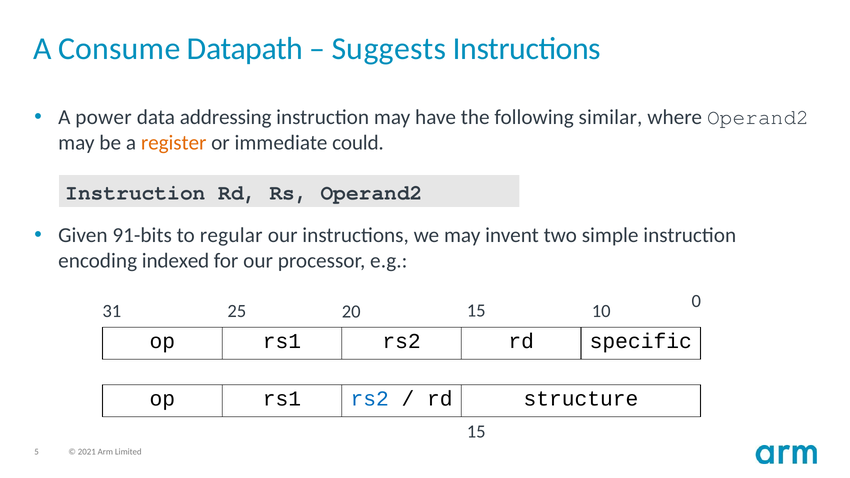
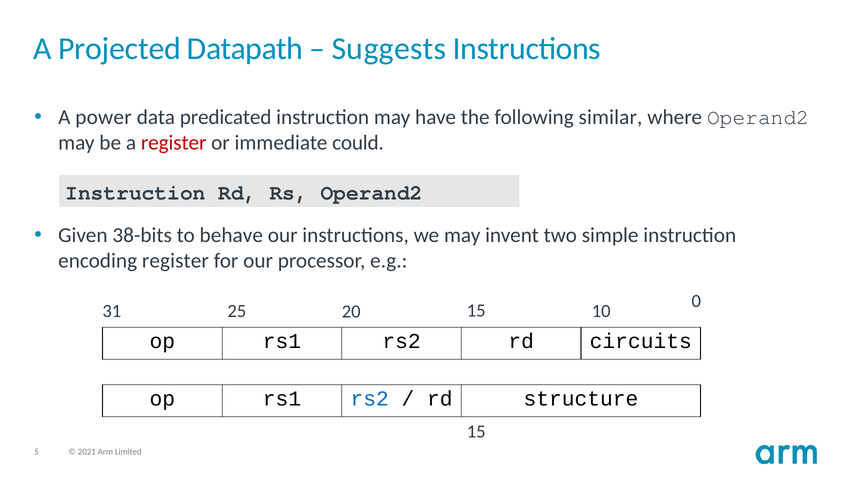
Consume: Consume -> Projected
addressing: addressing -> predicated
register at (174, 143) colour: orange -> red
91-bits: 91-bits -> 38-bits
regular: regular -> behave
encoding indexed: indexed -> register
specific: specific -> circuits
